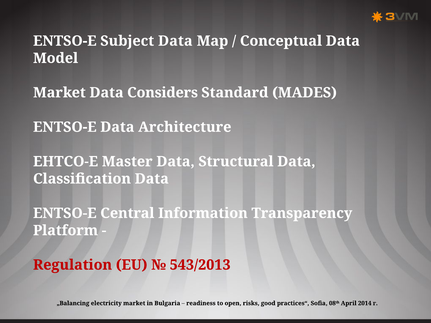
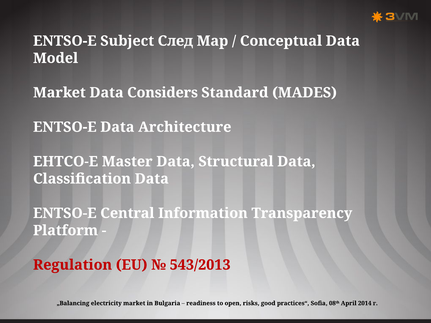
Subject Data: Data -> След
